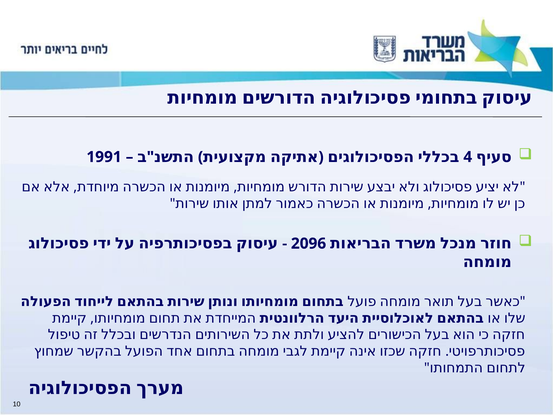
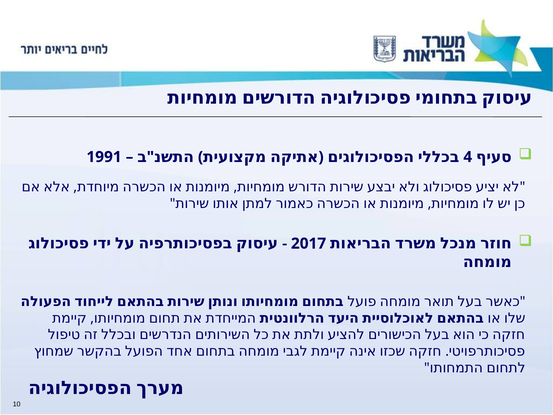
2096: 2096 -> 2017
